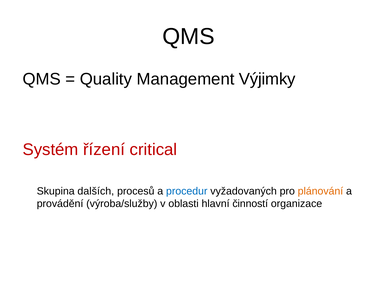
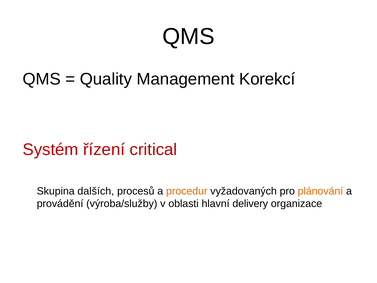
Výjimky: Výjimky -> Korekcí
procedur colour: blue -> orange
činností: činností -> delivery
